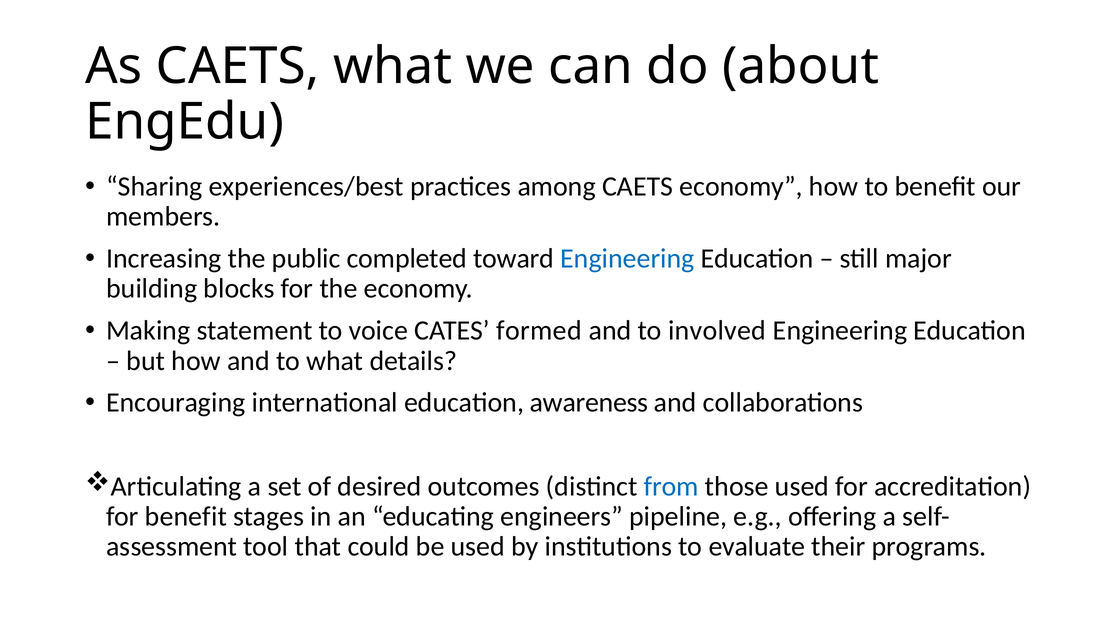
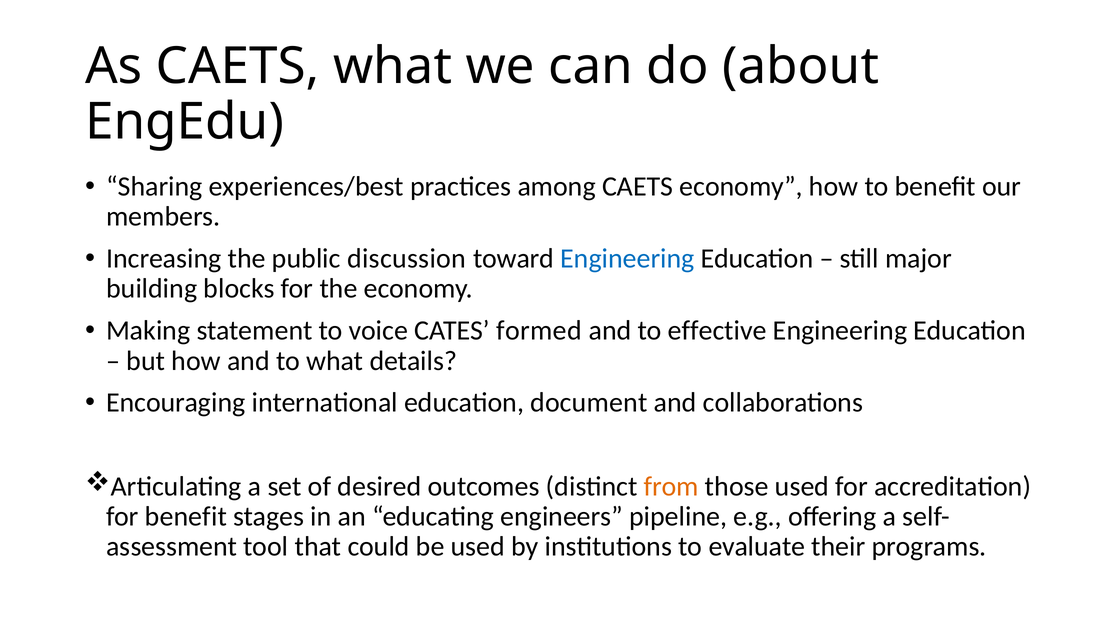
completed: completed -> discussion
involved: involved -> effective
awareness: awareness -> document
from colour: blue -> orange
